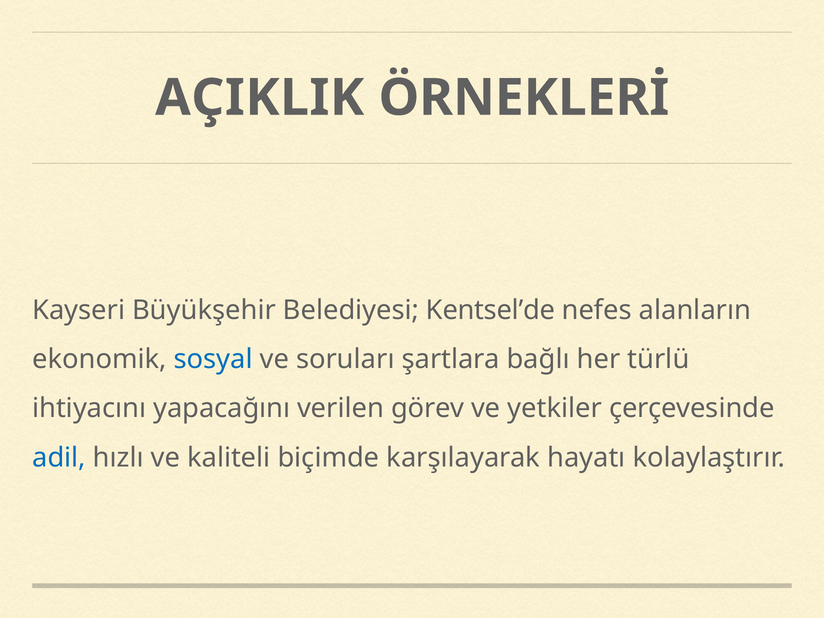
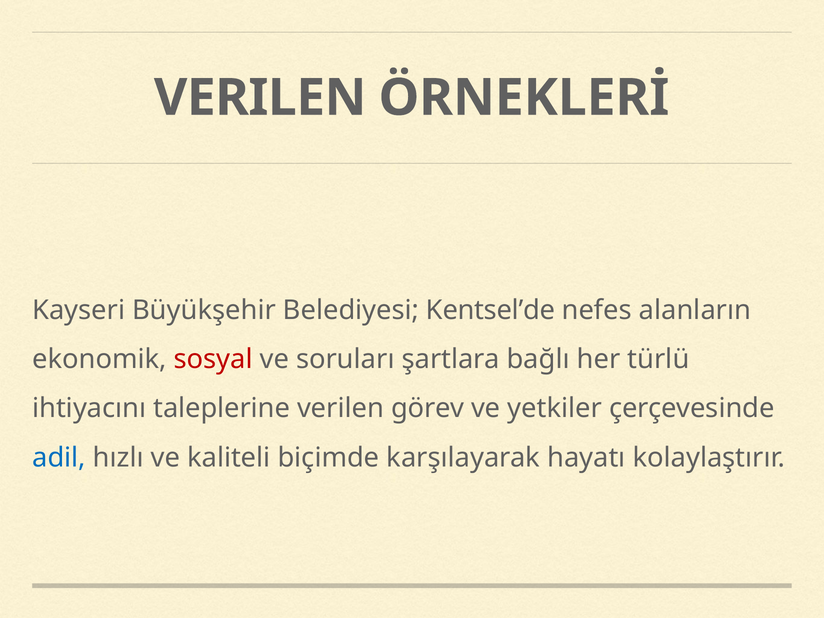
AÇIKLIK at (260, 98): AÇIKLIK -> VERILEN
sosyal colour: blue -> red
yapacağını: yapacağını -> taleplerine
